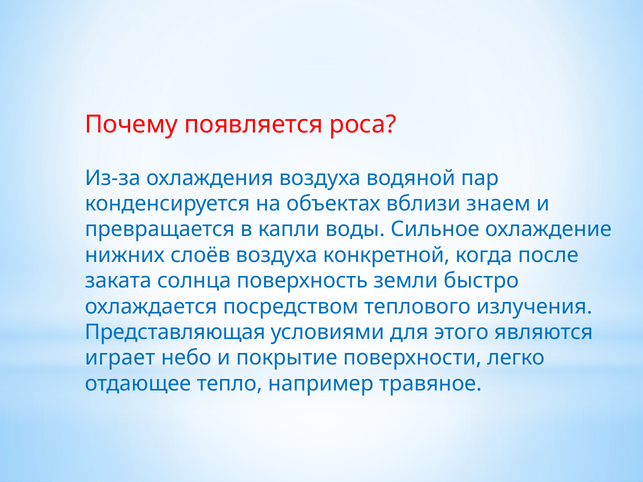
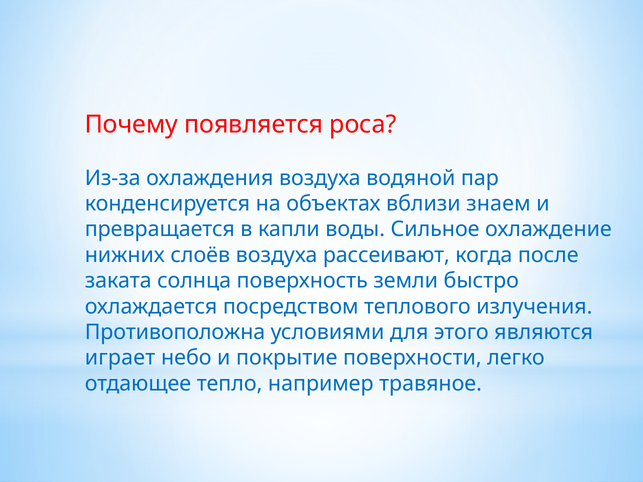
конкретной: конкретной -> рассеивают
Представляющая: Представляющая -> Противоположна
